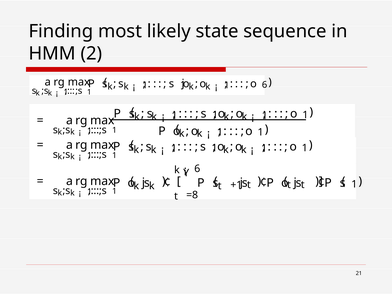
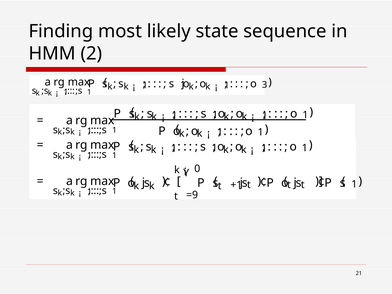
6 at (265, 85): 6 -> 3
6 at (197, 169): 6 -> 0
=8: =8 -> =9
